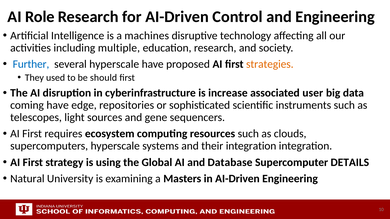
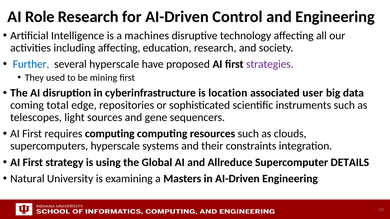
including multiple: multiple -> affecting
strategies colour: orange -> purple
should: should -> mining
increase: increase -> location
coming have: have -> total
requires ecosystem: ecosystem -> computing
their integration: integration -> constraints
Database: Database -> Allreduce
